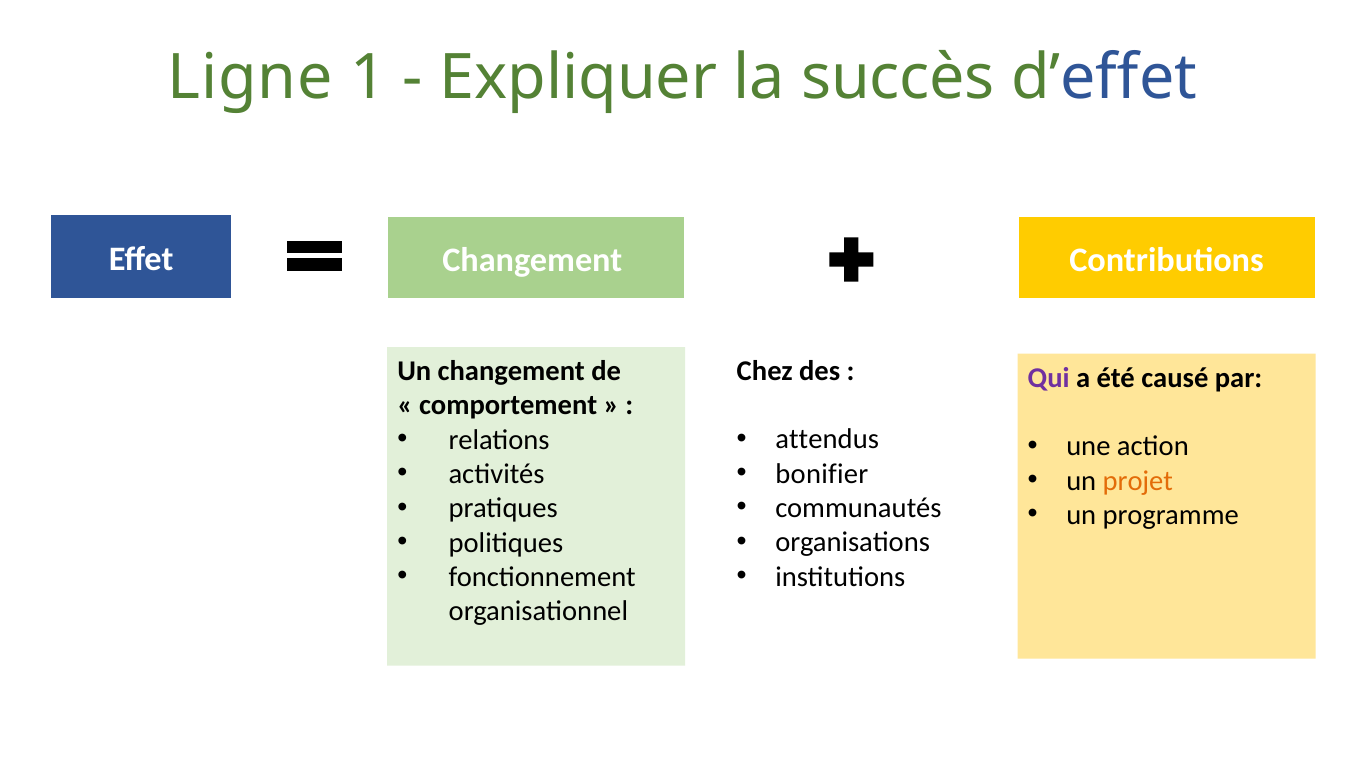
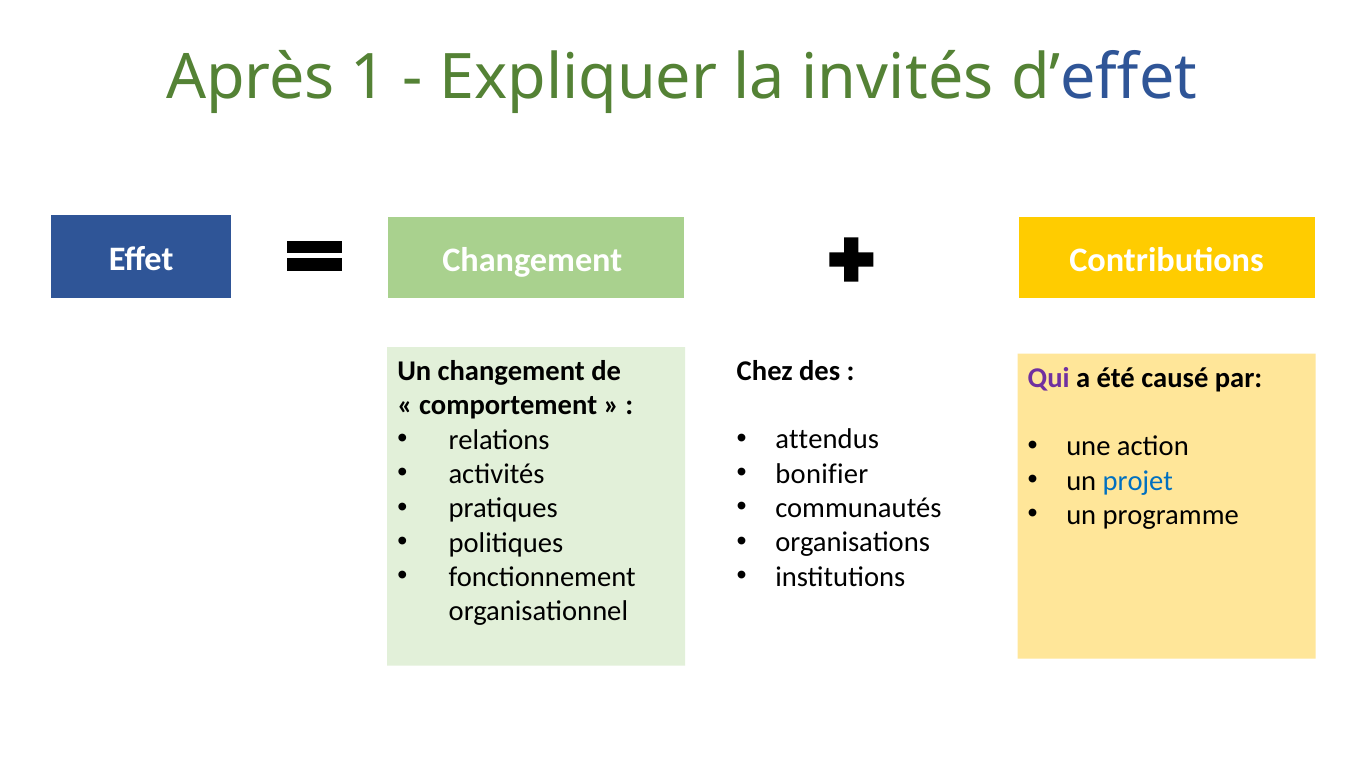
Ligne: Ligne -> Après
succès: succès -> invités
projet colour: orange -> blue
